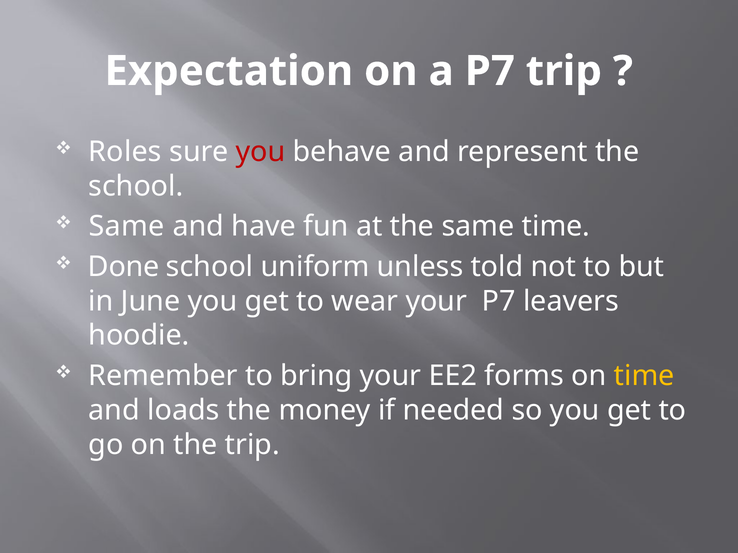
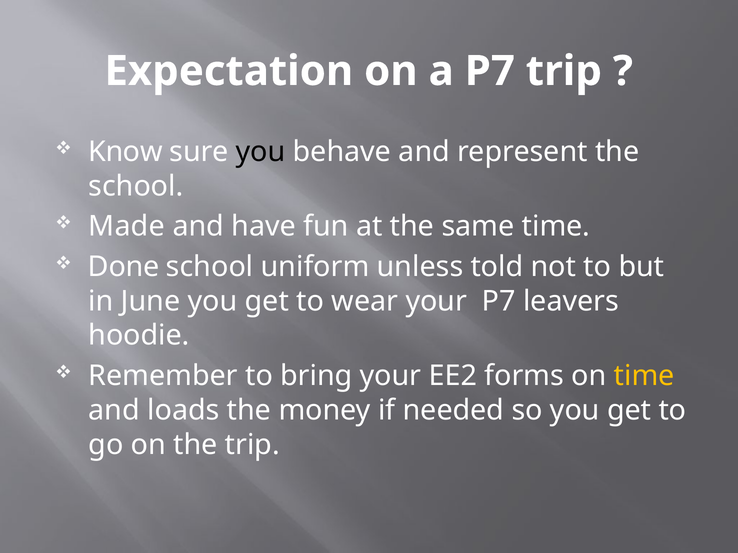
Roles: Roles -> Know
you at (260, 152) colour: red -> black
Same at (127, 227): Same -> Made
